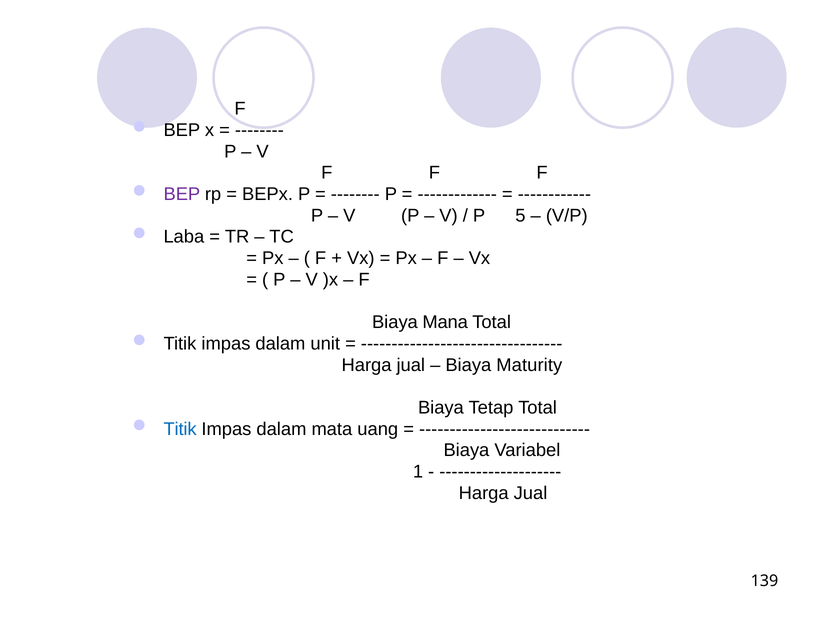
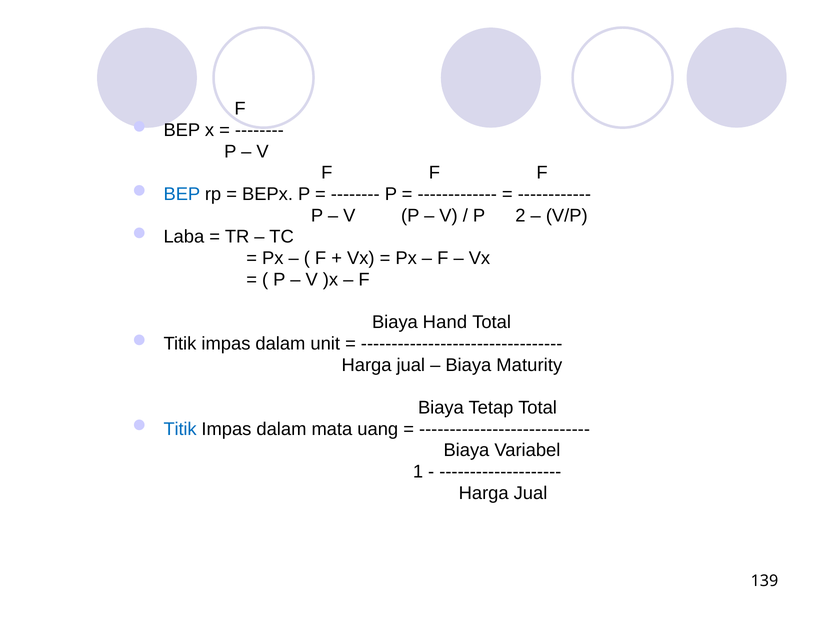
BEP at (182, 194) colour: purple -> blue
5: 5 -> 2
Mana: Mana -> Hand
